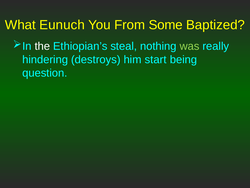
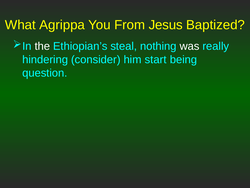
Eunuch: Eunuch -> Agrippa
Some: Some -> Jesus
was colour: light green -> white
destroys: destroys -> consider
